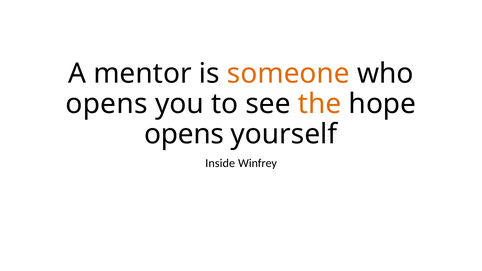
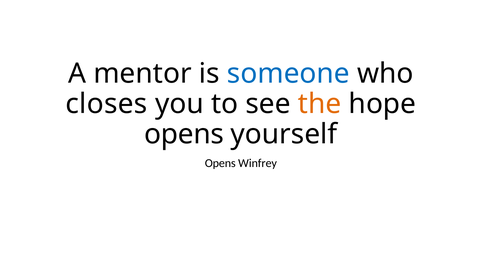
someone colour: orange -> blue
opens at (106, 104): opens -> closes
Inside at (220, 163): Inside -> Opens
